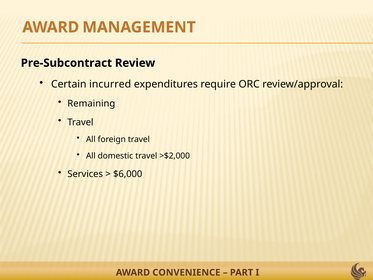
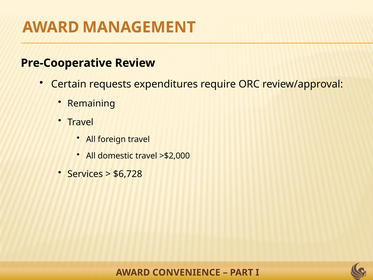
Pre-Subcontract: Pre-Subcontract -> Pre-Cooperative
incurred: incurred -> requests
$6,000: $6,000 -> $6,728
